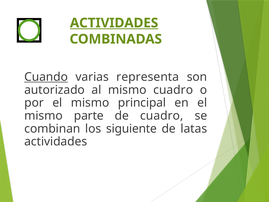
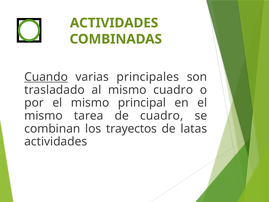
ACTIVIDADES at (114, 23) underline: present -> none
representa: representa -> principales
autorizado: autorizado -> trasladado
parte: parte -> tarea
siguiente: siguiente -> trayectos
